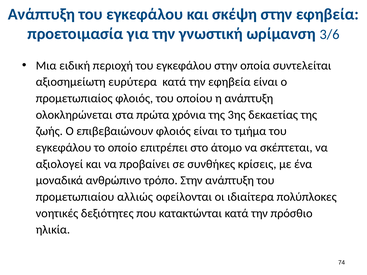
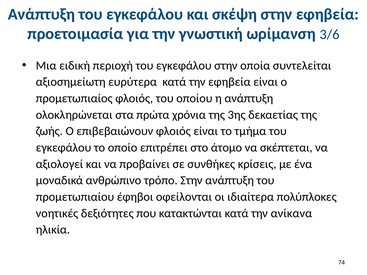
αλλιώς: αλλιώς -> έφηβοι
πρόσθιο: πρόσθιο -> ανίκανα
